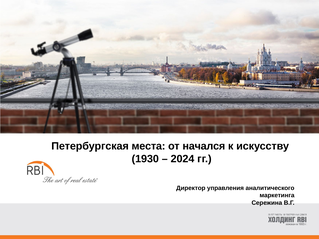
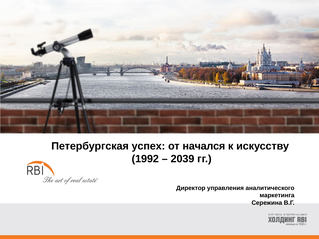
места: места -> успех
1930: 1930 -> 1992
2024: 2024 -> 2039
